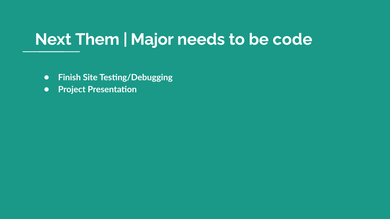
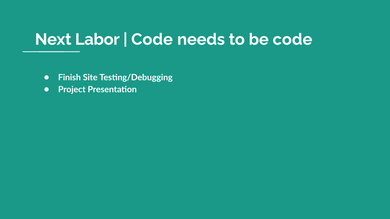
Them: Them -> Labor
Major at (152, 39): Major -> Code
